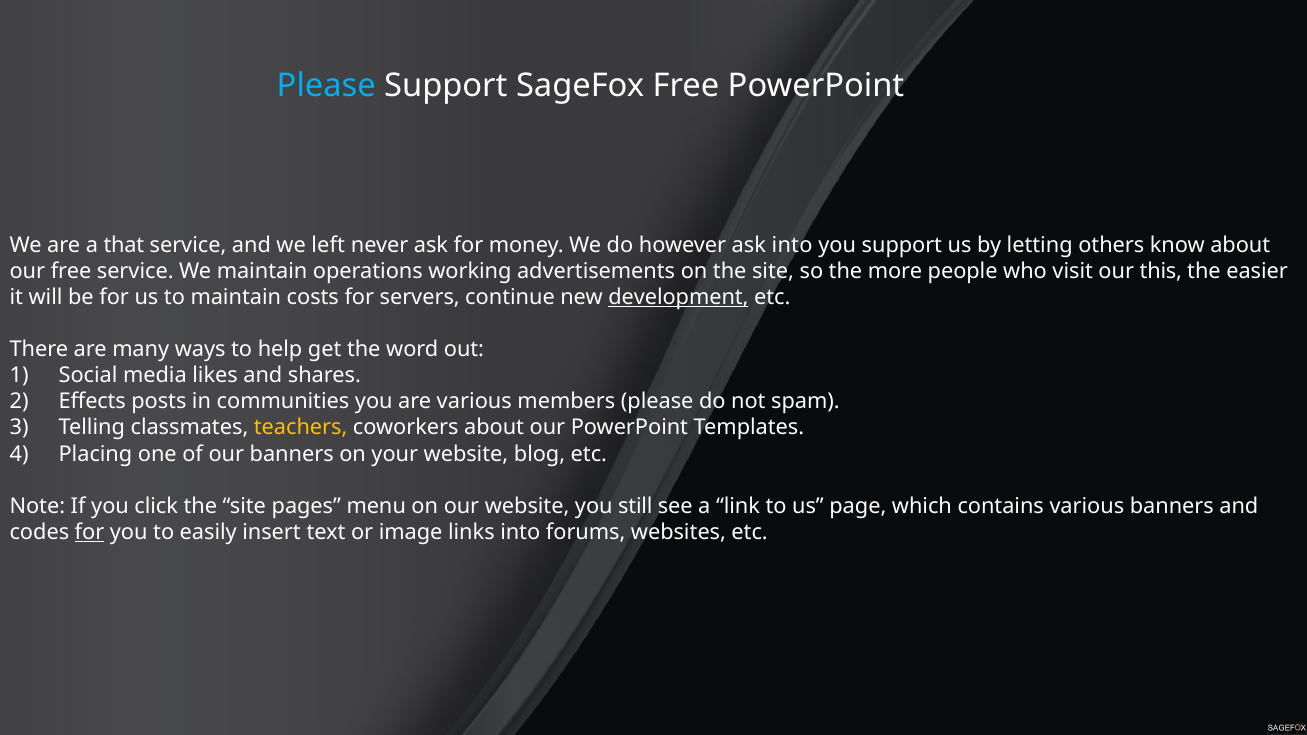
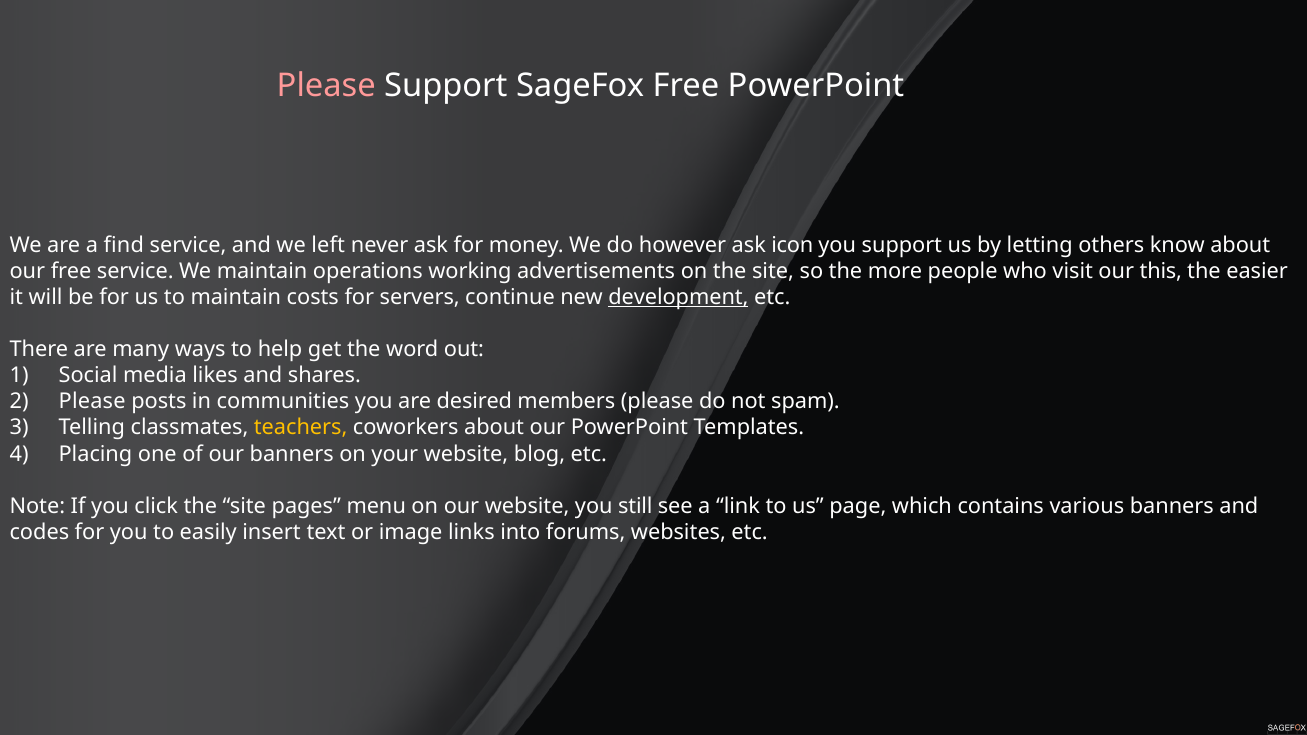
Please at (326, 86) colour: light blue -> pink
that: that -> find
ask into: into -> icon
Effects at (92, 402): Effects -> Please
are various: various -> desired
for at (90, 532) underline: present -> none
